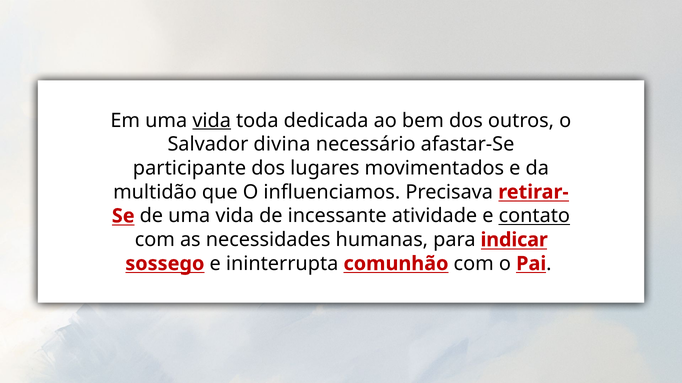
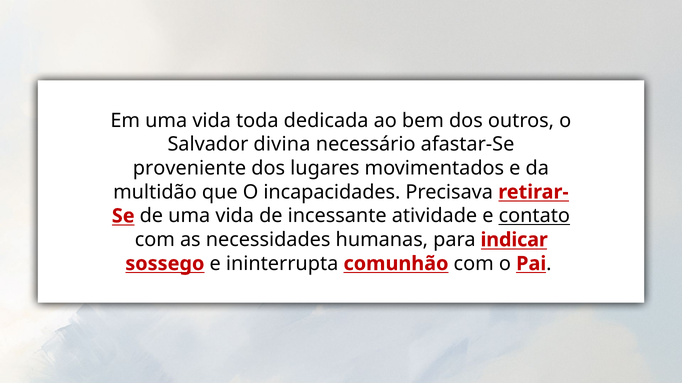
vida at (212, 121) underline: present -> none
participante: participante -> proveniente
influenciamos: influenciamos -> incapacidades
